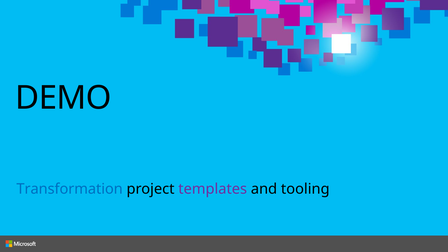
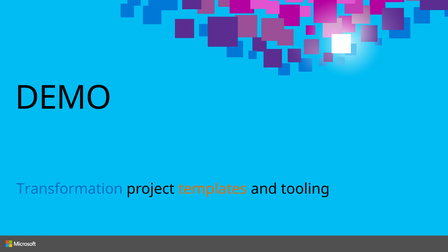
templates colour: purple -> orange
